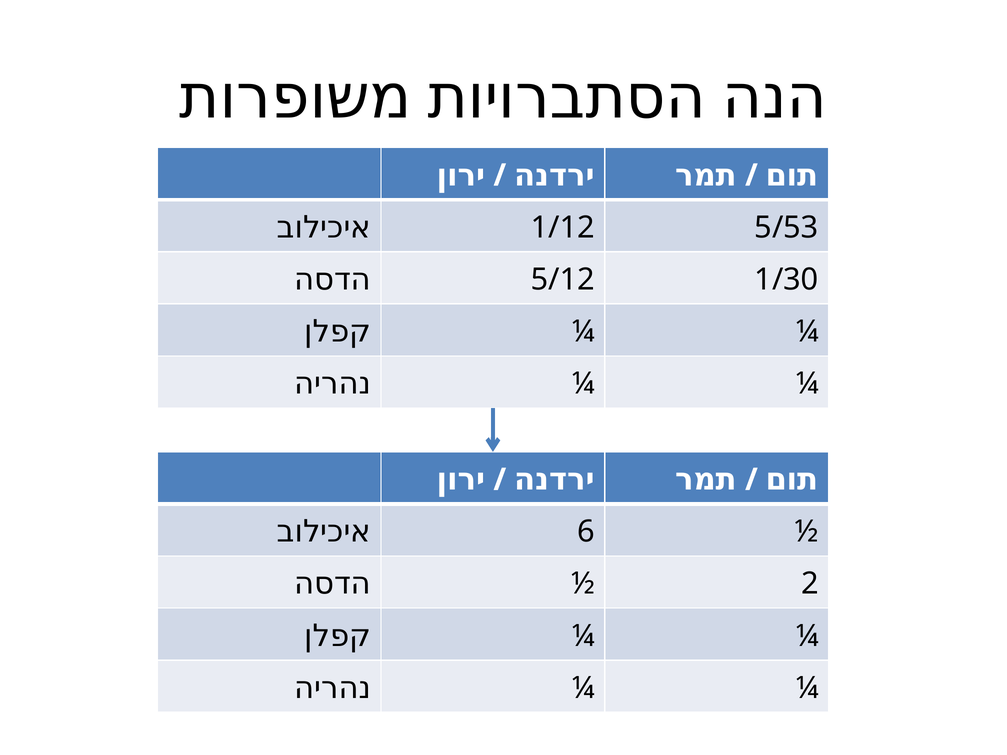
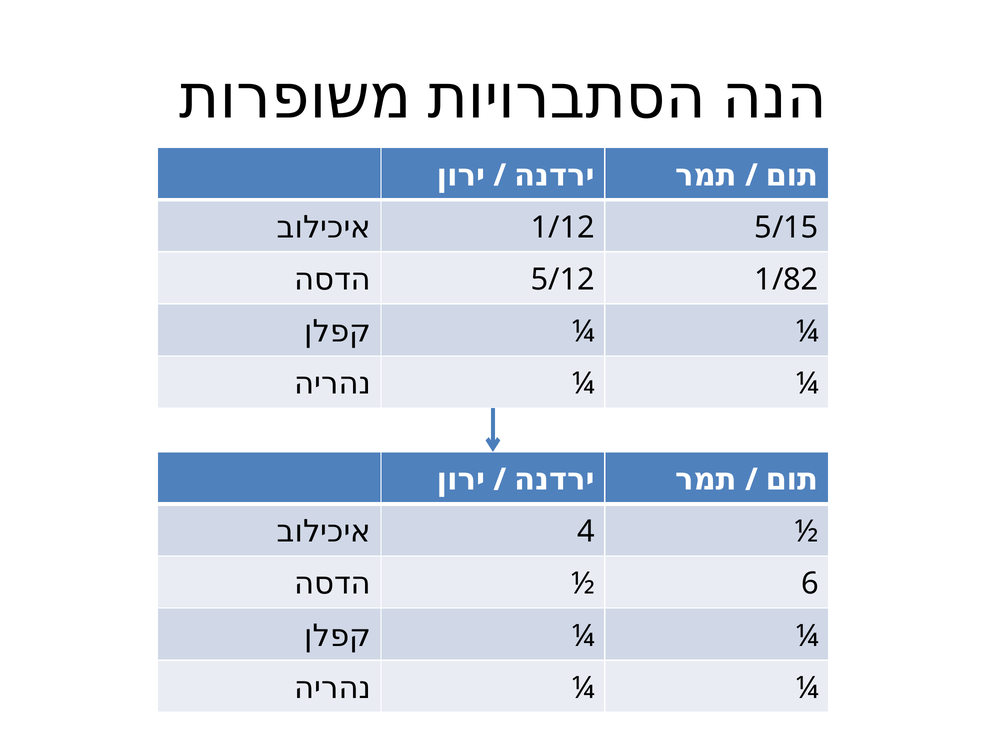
5/53: 5/53 -> 5/15
1/30: 1/30 -> 1/82
6: 6 -> 4
2: 2 -> 6
